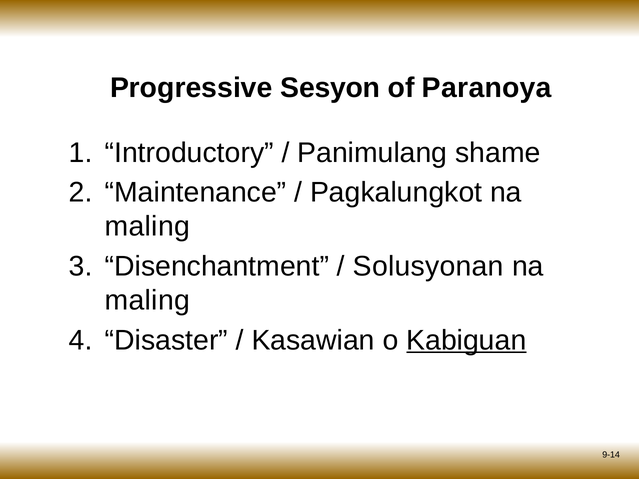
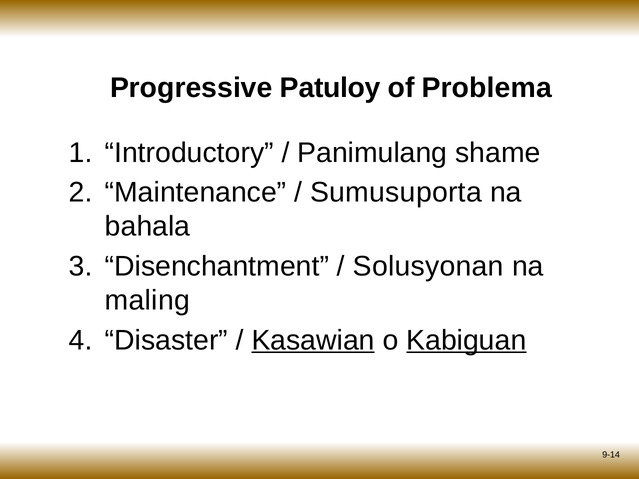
Sesyon: Sesyon -> Patuloy
Paranoya: Paranoya -> Problema
Pagkalungkot: Pagkalungkot -> Sumusuporta
maling at (147, 227): maling -> bahala
Kasawian underline: none -> present
